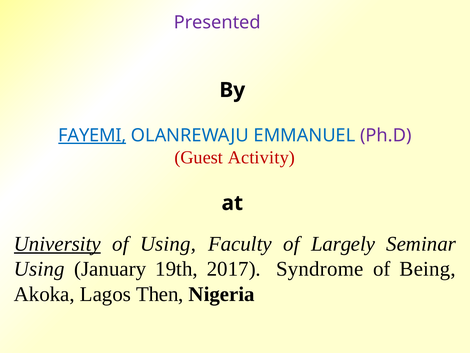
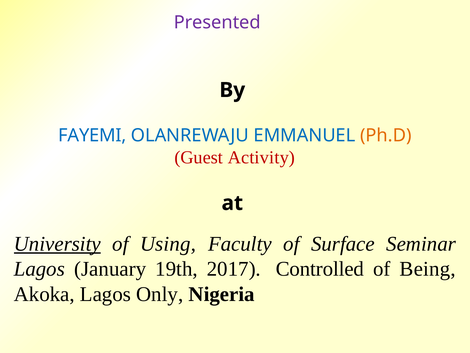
FAYEMI underline: present -> none
Ph.D colour: purple -> orange
Largely: Largely -> Surface
Using at (39, 269): Using -> Lagos
Syndrome: Syndrome -> Controlled
Then: Then -> Only
